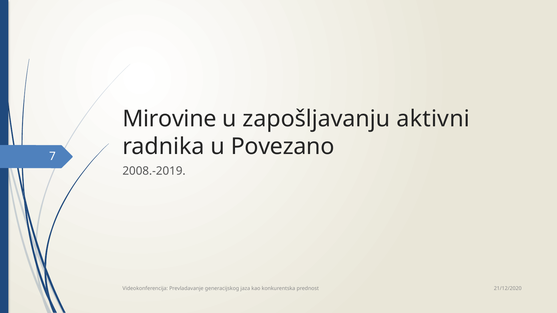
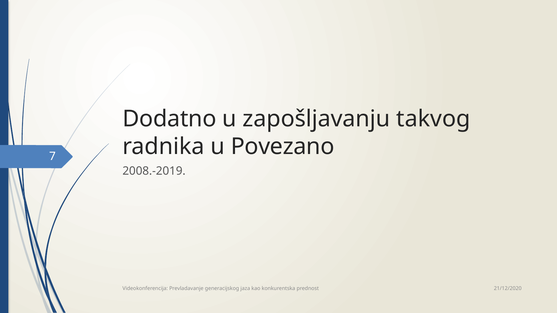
Mirovine: Mirovine -> Dodatno
aktivni: aktivni -> takvog
